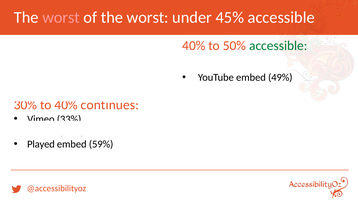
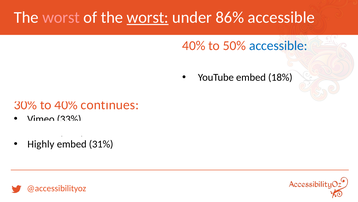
worst at (148, 17) underline: none -> present
45%: 45% -> 86%
accessible at (278, 45) colour: green -> blue
49%: 49% -> 18%
Played: Played -> Highly
59%: 59% -> 31%
